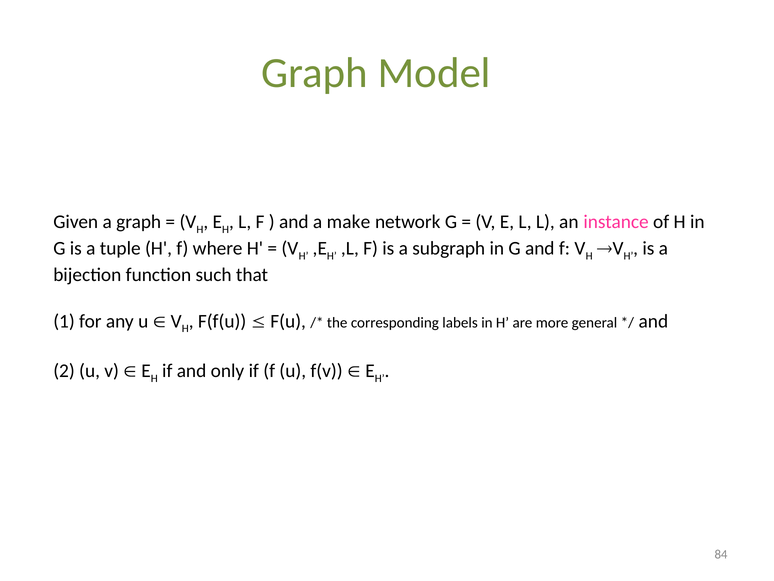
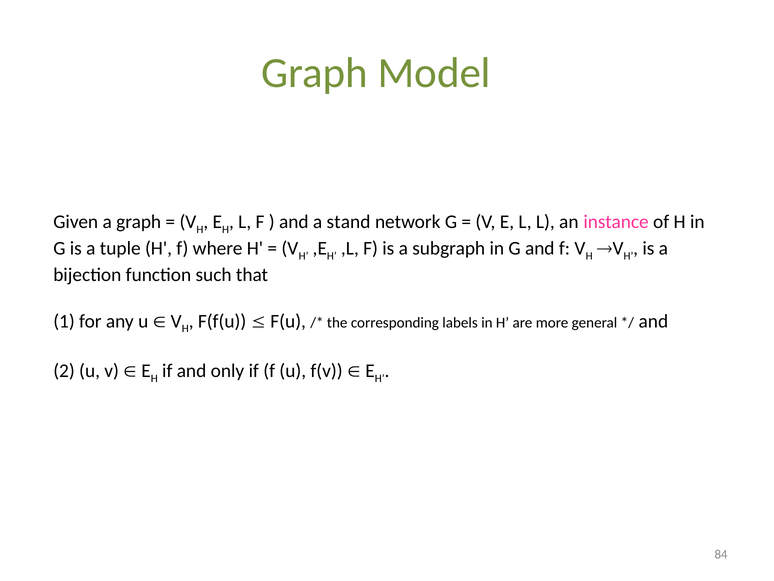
make: make -> stand
